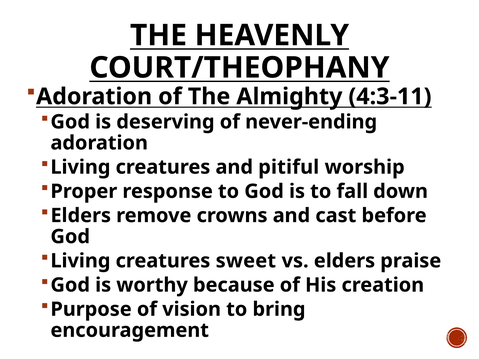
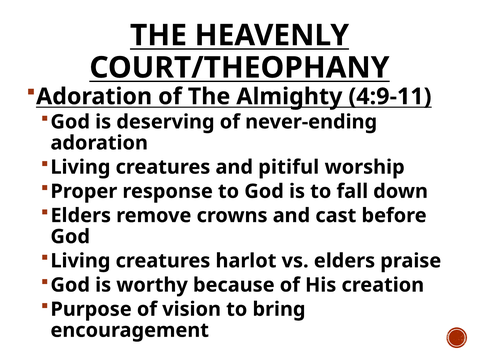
4:3-11: 4:3-11 -> 4:9-11
sweet: sweet -> harlot
